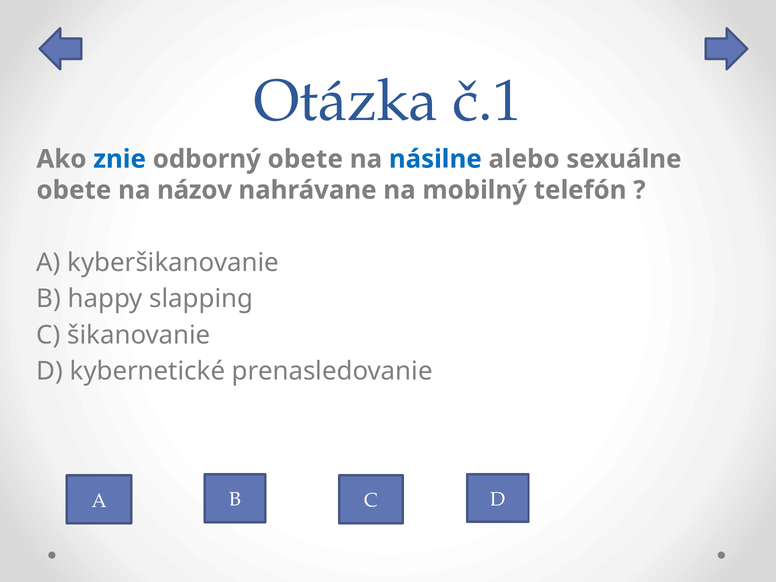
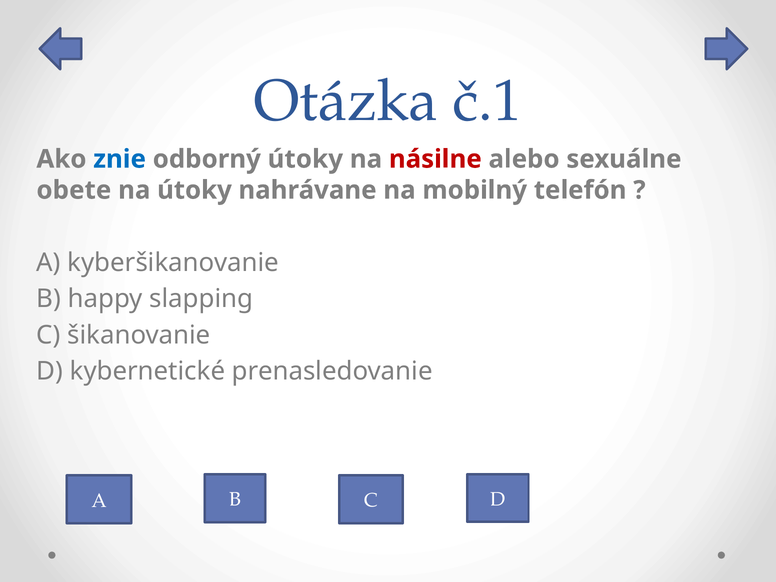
odborný obete: obete -> útoky
násilne colour: blue -> red
na názov: názov -> útoky
